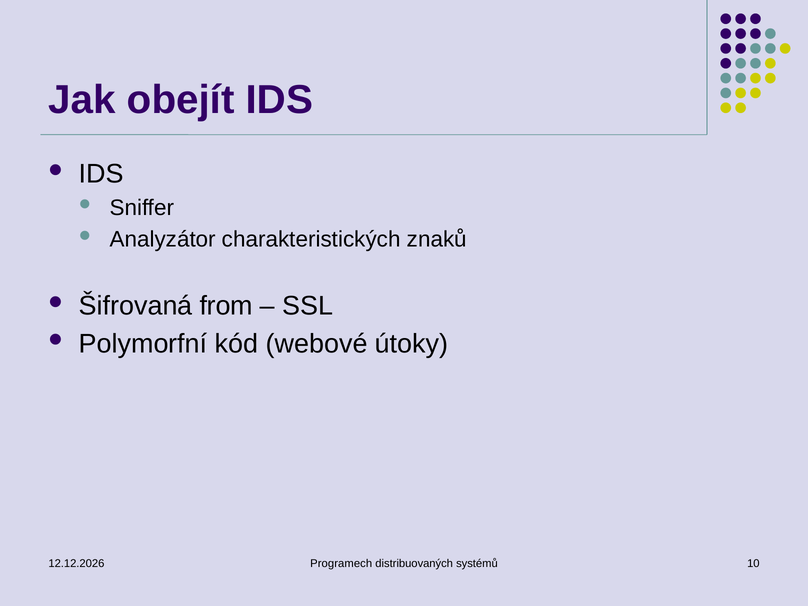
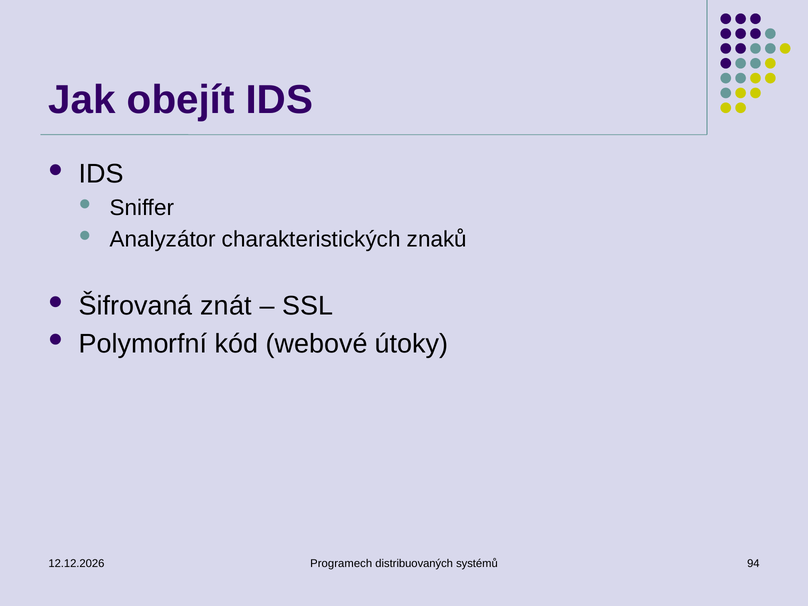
from: from -> znát
10: 10 -> 94
